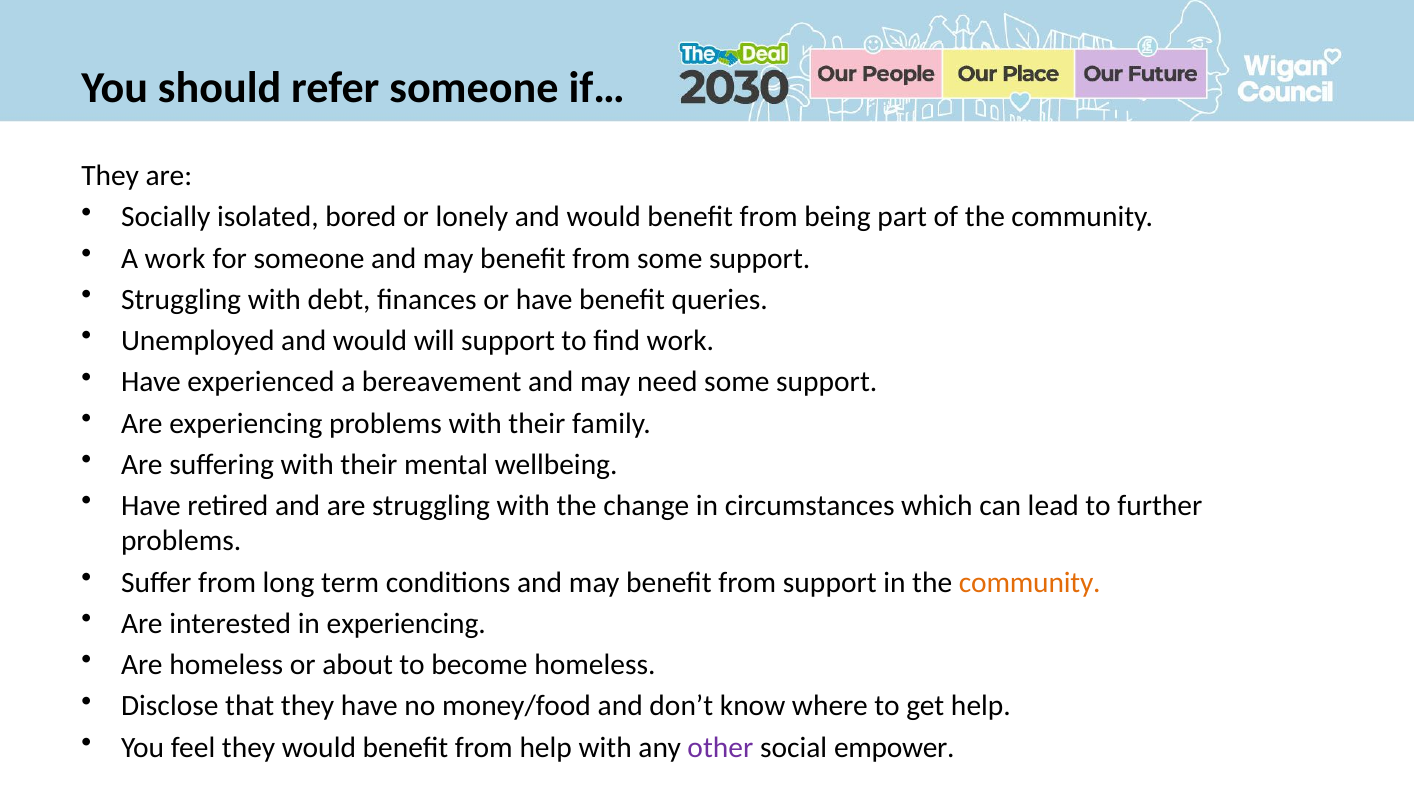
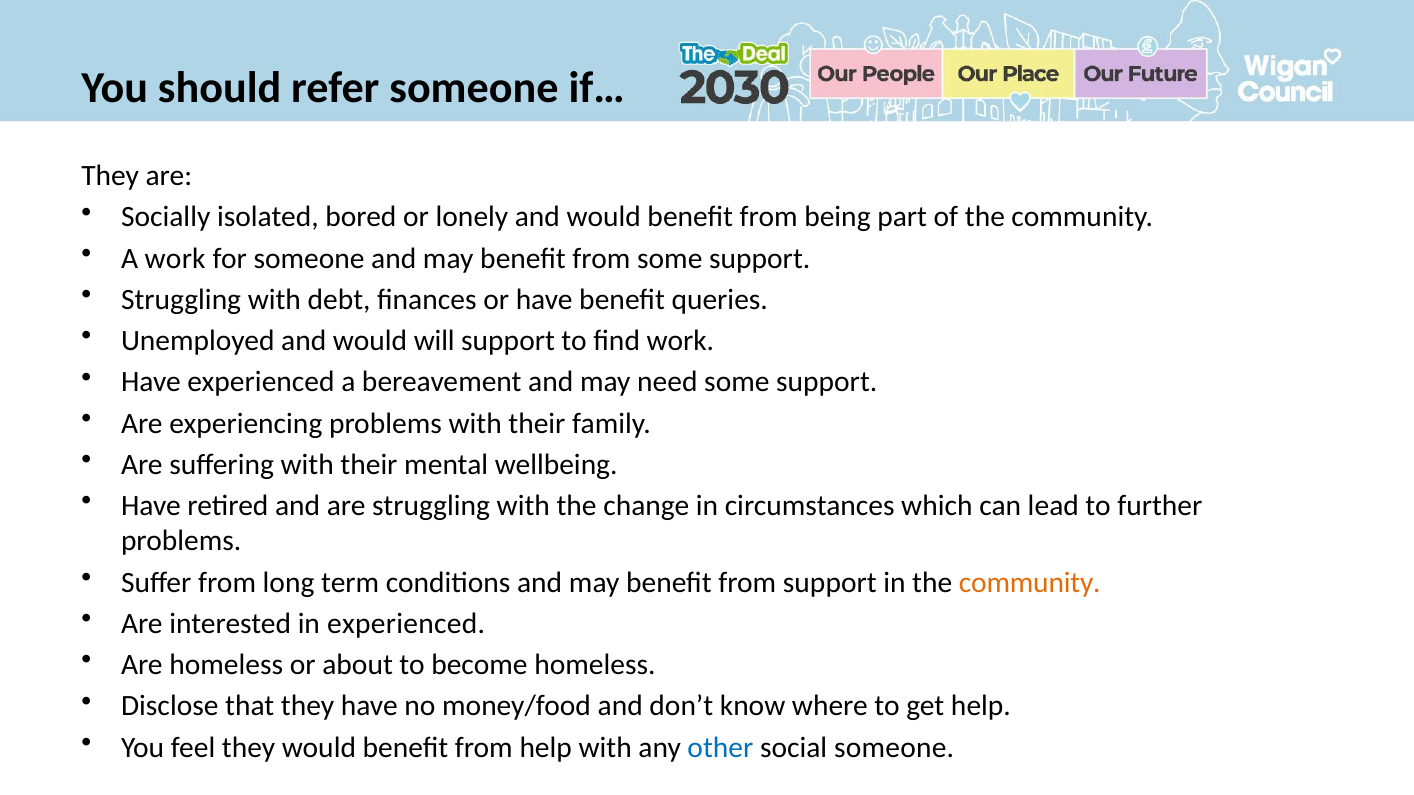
in experiencing: experiencing -> experienced
other colour: purple -> blue
social empower: empower -> someone
